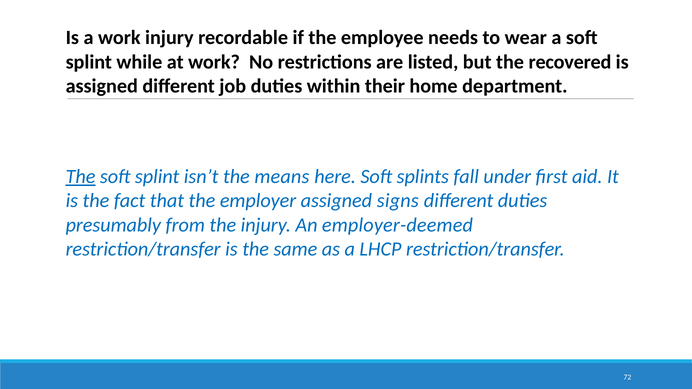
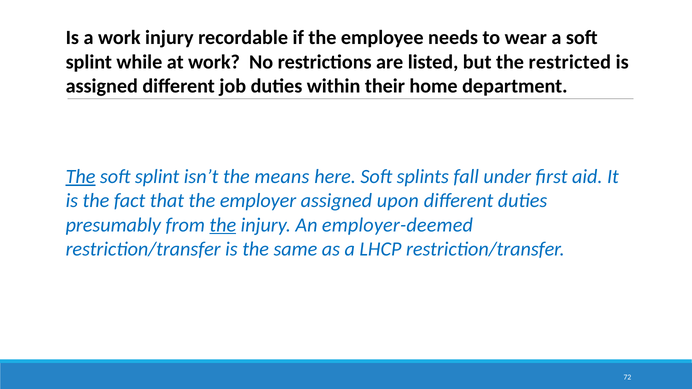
recovered: recovered -> restricted
signs: signs -> upon
the at (223, 225) underline: none -> present
